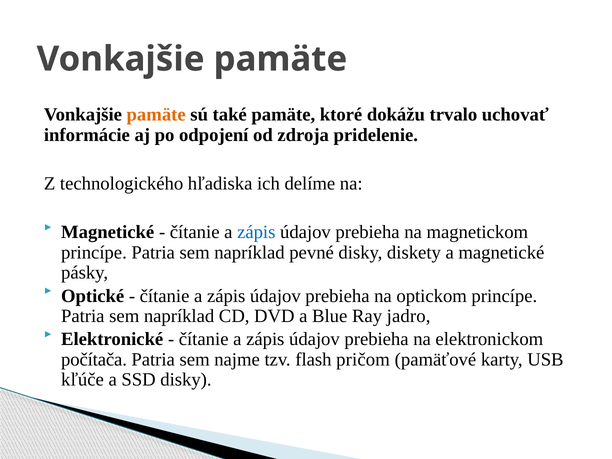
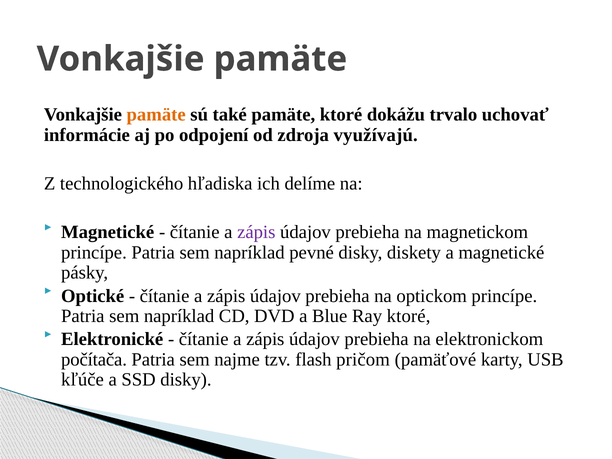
pridelenie: pridelenie -> využívajú
zápis at (256, 232) colour: blue -> purple
Ray jadro: jadro -> ktoré
